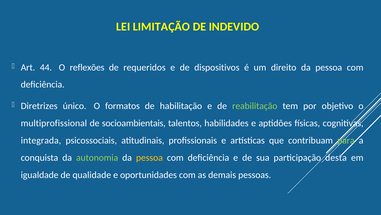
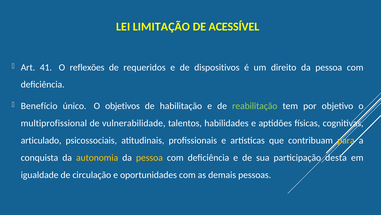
INDEVIDO: INDEVIDO -> ACESSÍVEL
44: 44 -> 41
Diretrizes: Diretrizes -> Benefício
formatos: formatos -> objetivos
socioambientais: socioambientais -> vulnerabilidade
integrada: integrada -> articulado
para colour: light green -> yellow
autonomia colour: light green -> yellow
qualidade: qualidade -> circulação
